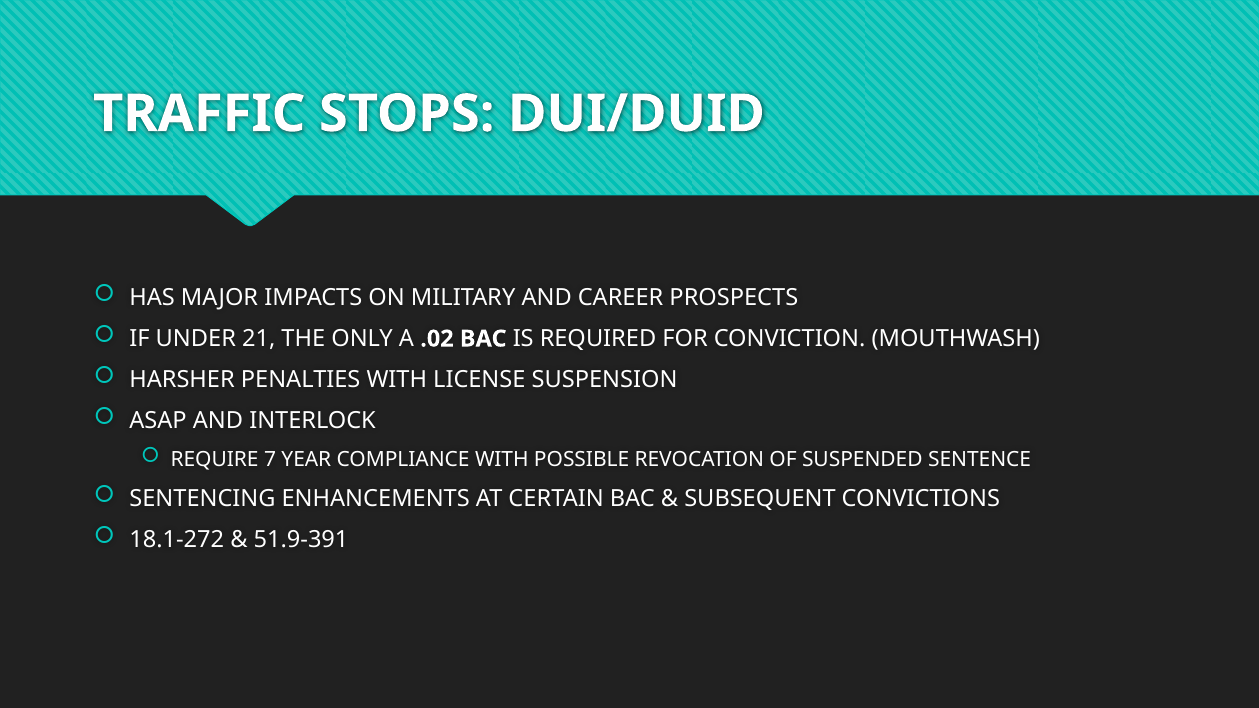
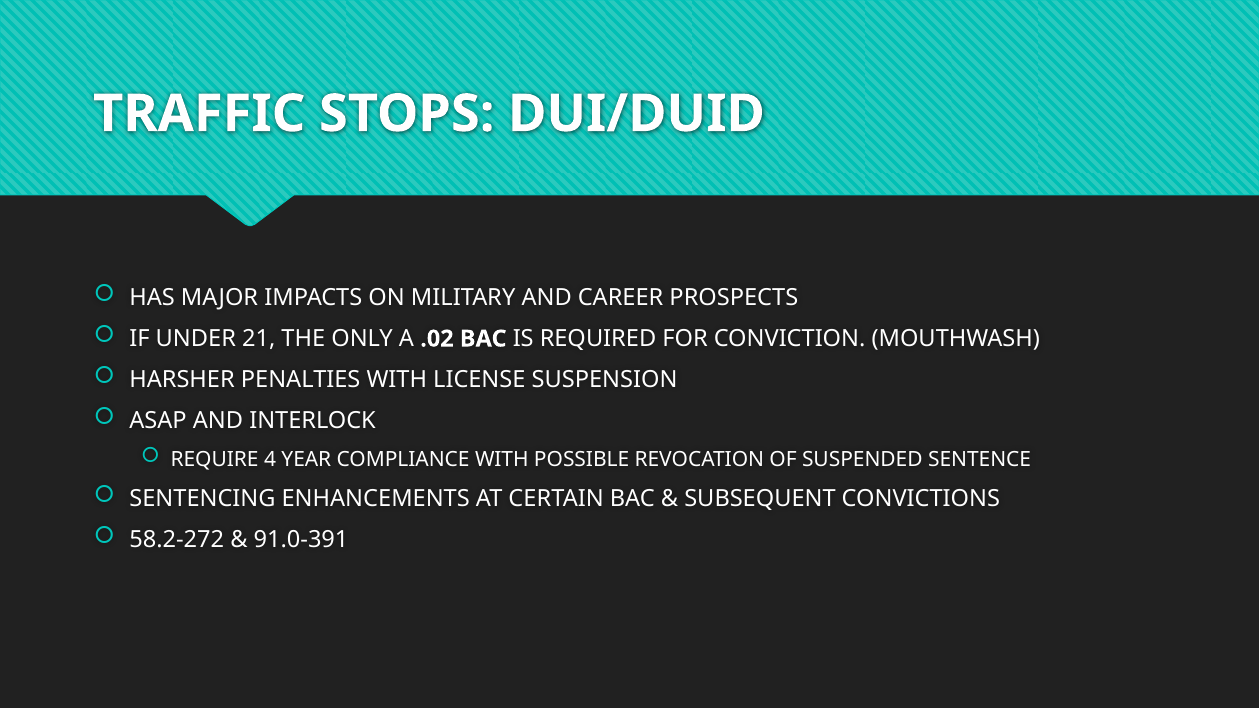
7: 7 -> 4
18.1-272: 18.1-272 -> 58.2-272
51.9-391: 51.9-391 -> 91.0-391
